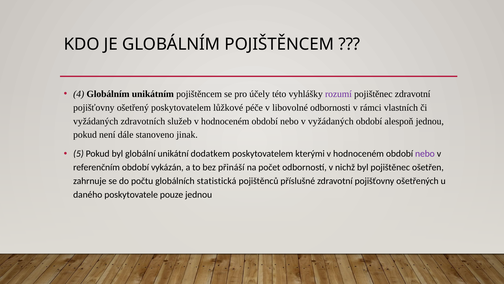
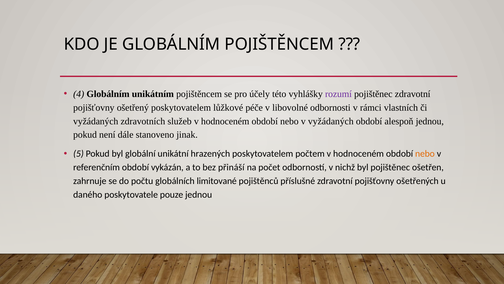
dodatkem: dodatkem -> hrazených
kterými: kterými -> počtem
nebo at (425, 153) colour: purple -> orange
statistická: statistická -> limitované
